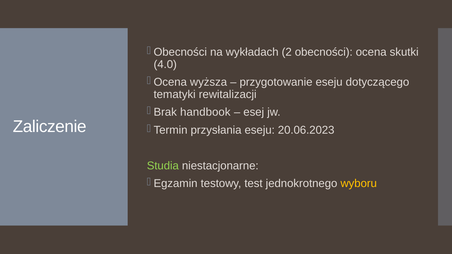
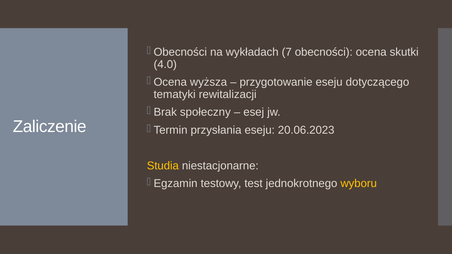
2: 2 -> 7
handbook: handbook -> społeczny
Studia colour: light green -> yellow
